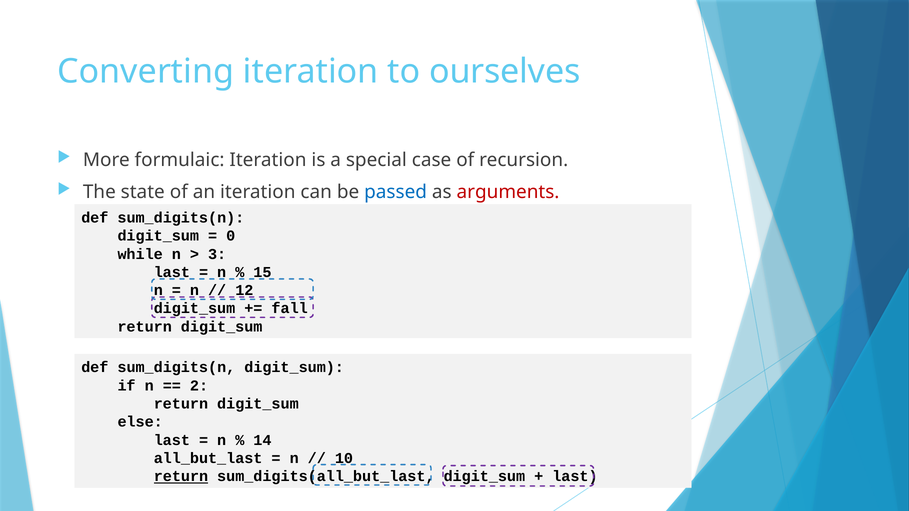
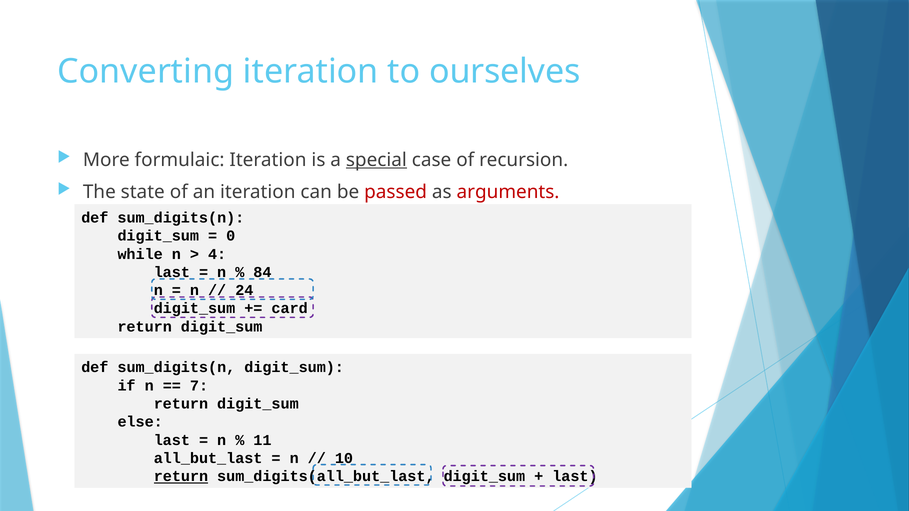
special underline: none -> present
passed colour: blue -> red
3: 3 -> 4
15: 15 -> 84
12: 12 -> 24
fall: fall -> card
2: 2 -> 7
14: 14 -> 11
